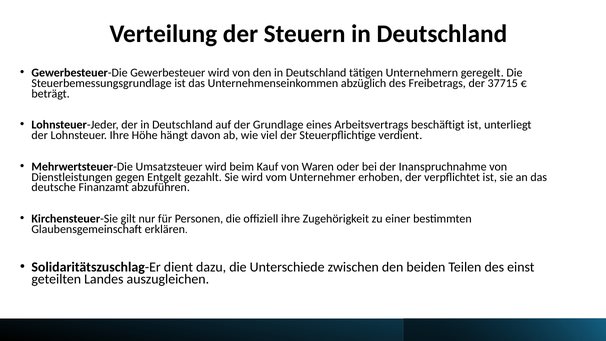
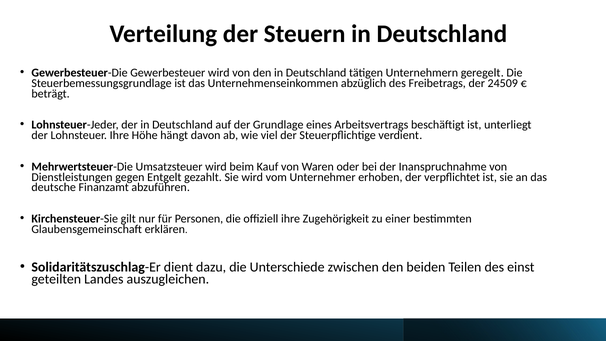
37715: 37715 -> 24509
